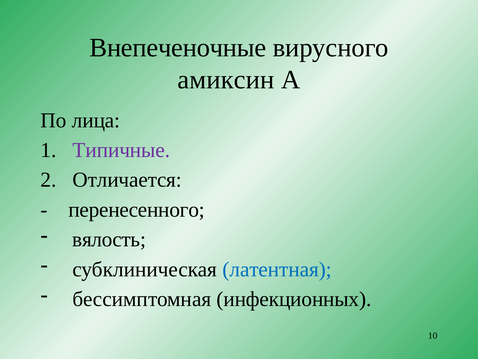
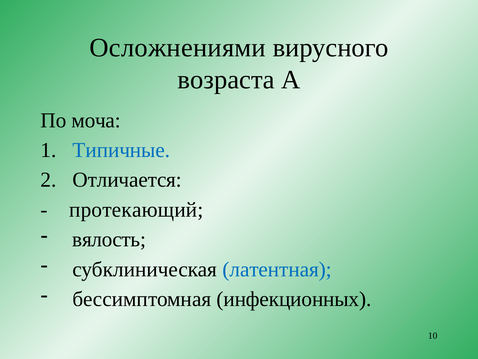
Внепеченочные: Внепеченочные -> Осложнениями
амиксин: амиксин -> возраста
лица: лица -> моча
Типичные colour: purple -> blue
перенесенного: перенесенного -> протекающий
